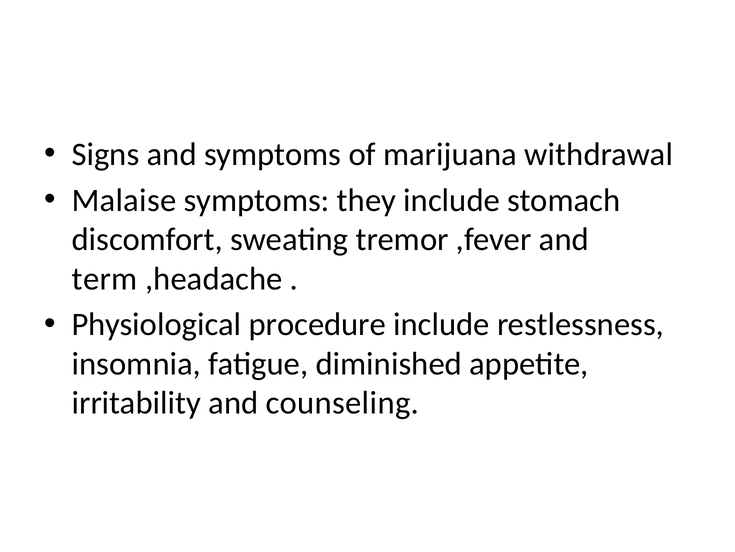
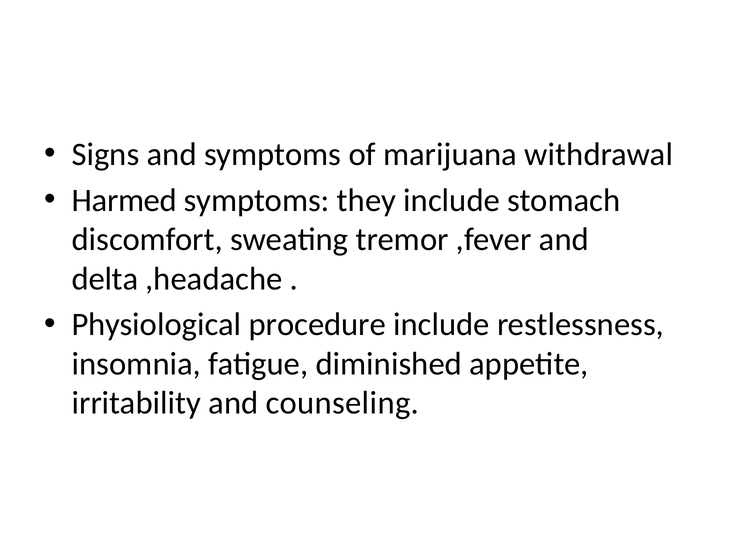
Malaise: Malaise -> Harmed
term: term -> delta
